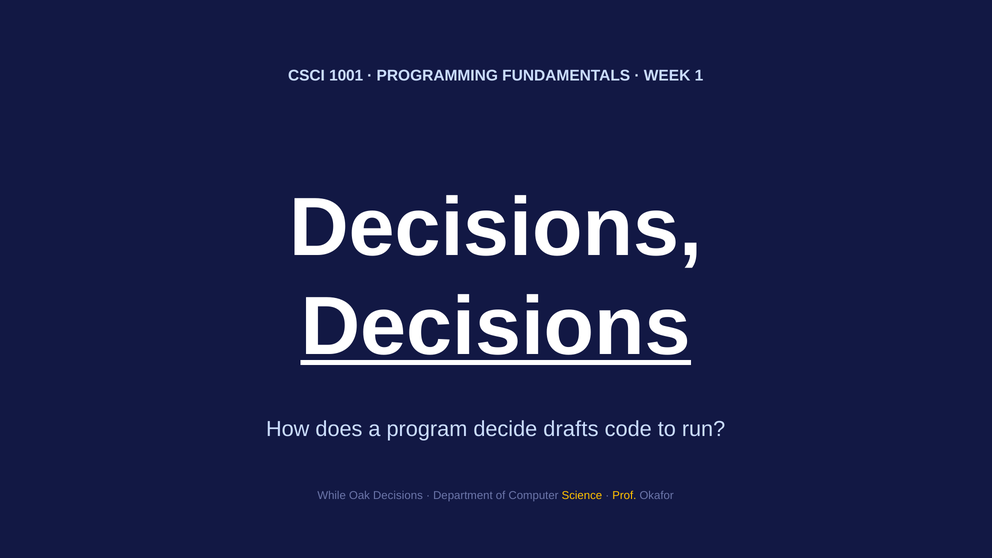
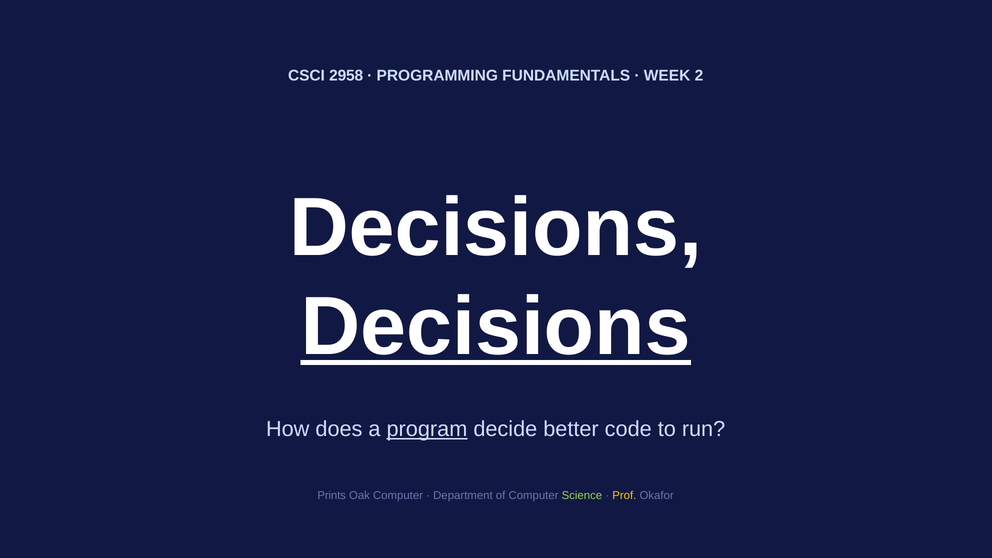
1001: 1001 -> 2958
1: 1 -> 2
program underline: none -> present
drafts: drafts -> better
While: While -> Prints
Oak Decisions: Decisions -> Computer
Science colour: yellow -> light green
